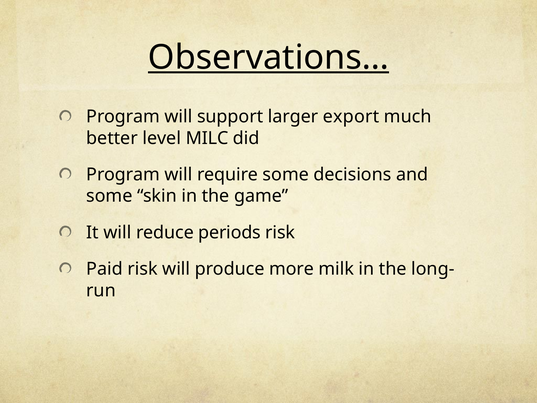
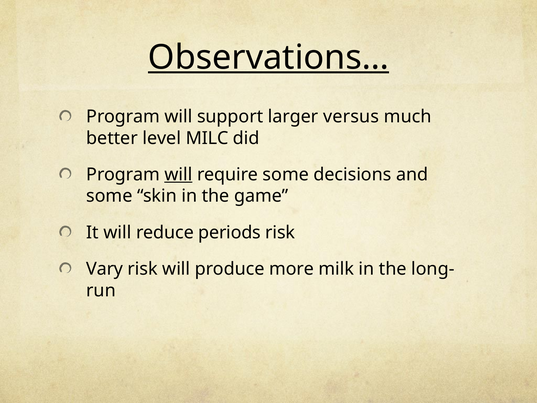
export: export -> versus
will at (178, 174) underline: none -> present
Paid: Paid -> Vary
